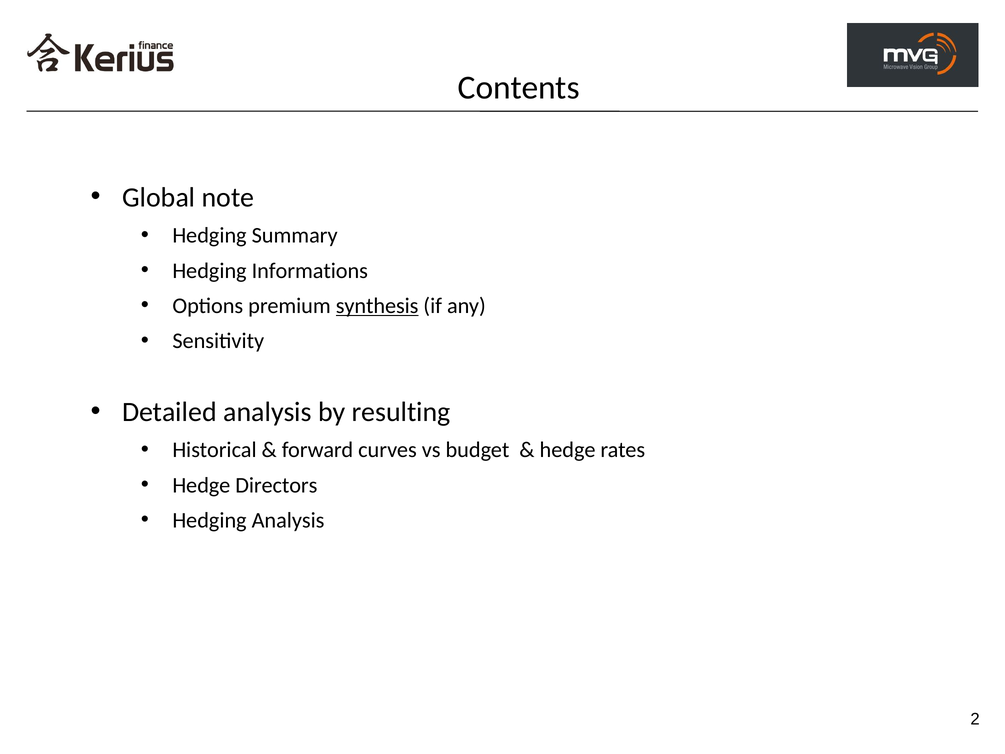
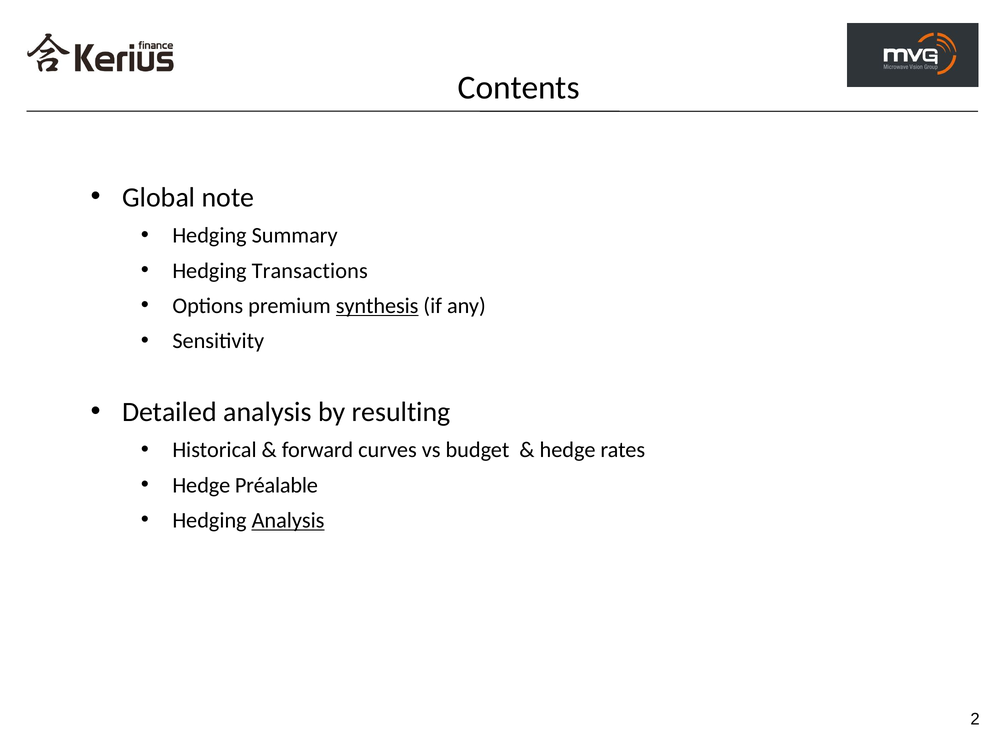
Informations: Informations -> Transactions
Directors: Directors -> Préalable
Analysis at (288, 520) underline: none -> present
